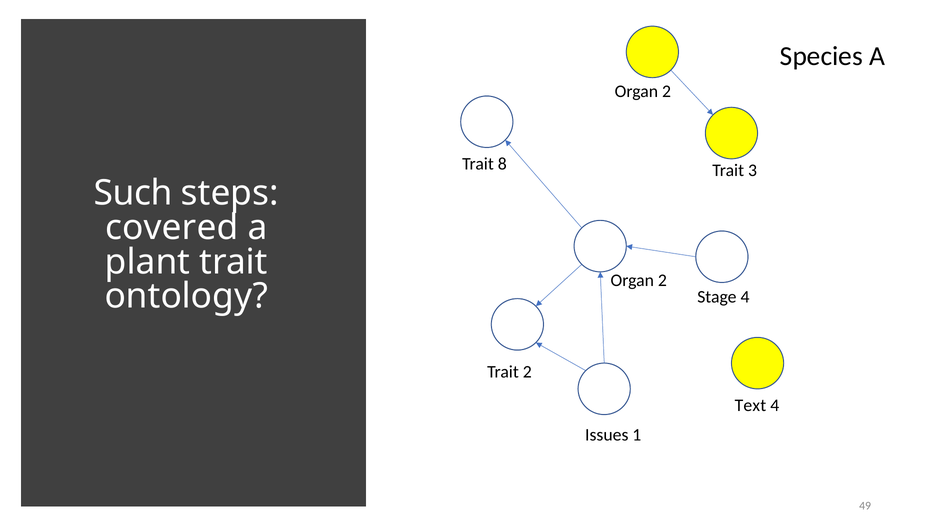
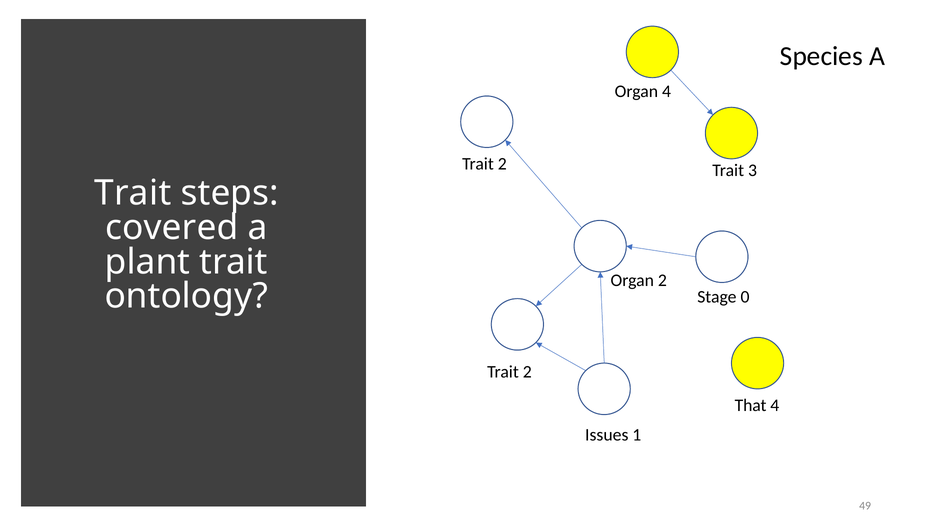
2 at (666, 92): 2 -> 4
8 at (502, 164): 8 -> 2
Such at (133, 193): Such -> Trait
Stage 4: 4 -> 0
Text: Text -> That
